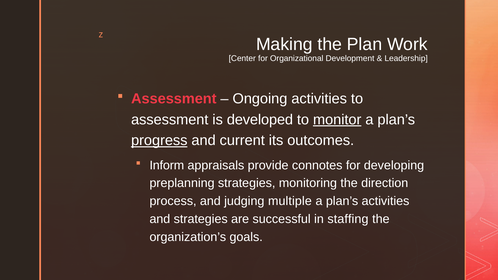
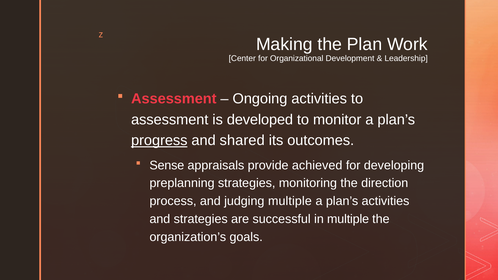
monitor underline: present -> none
current: current -> shared
Inform: Inform -> Sense
connotes: connotes -> achieved
in staffing: staffing -> multiple
